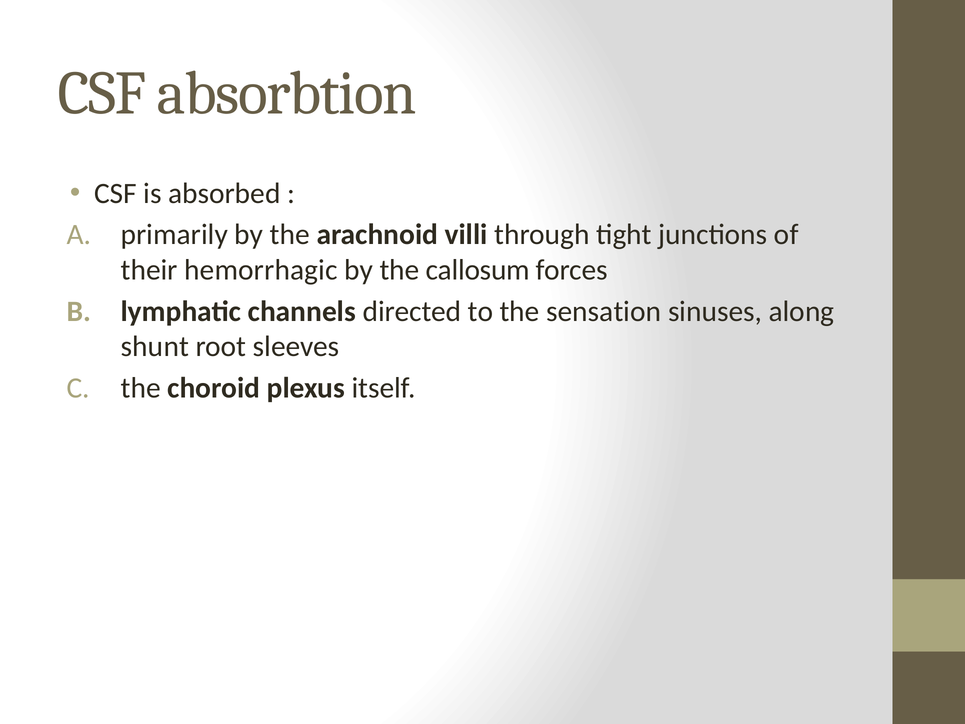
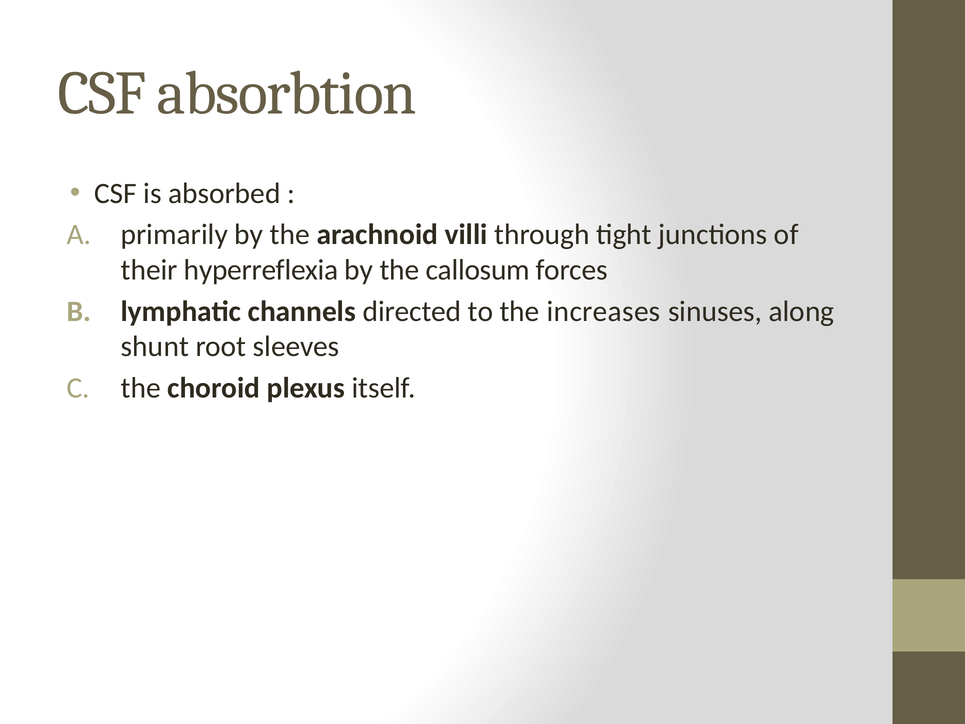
hemorrhagic: hemorrhagic -> hyperreflexia
sensation: sensation -> increases
